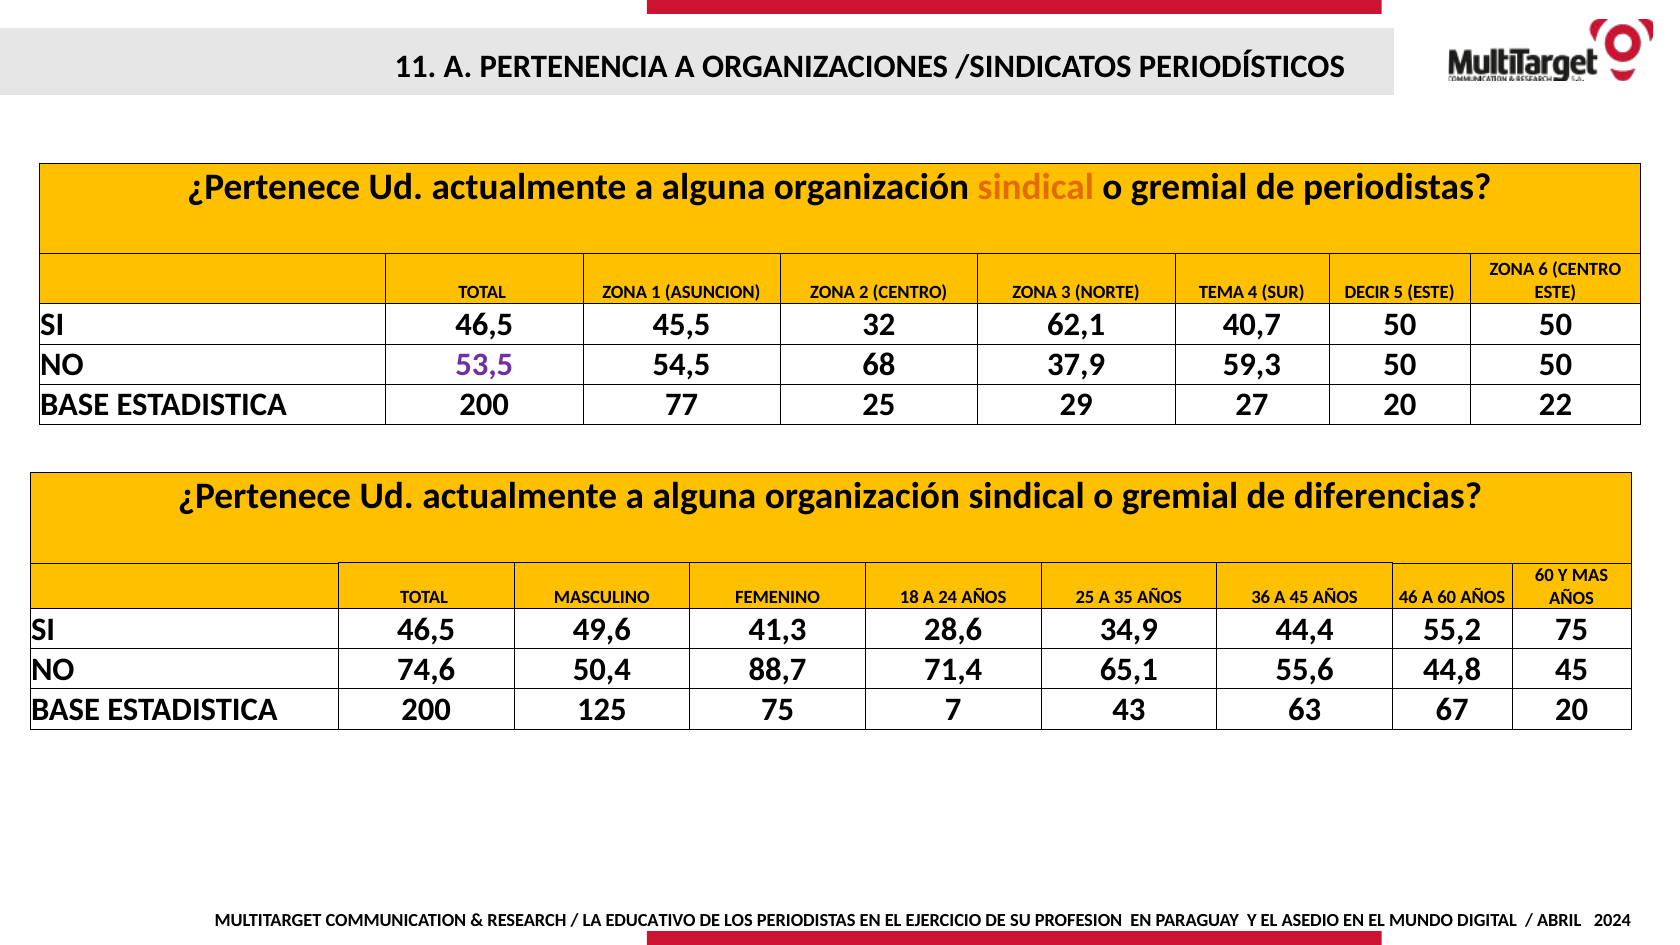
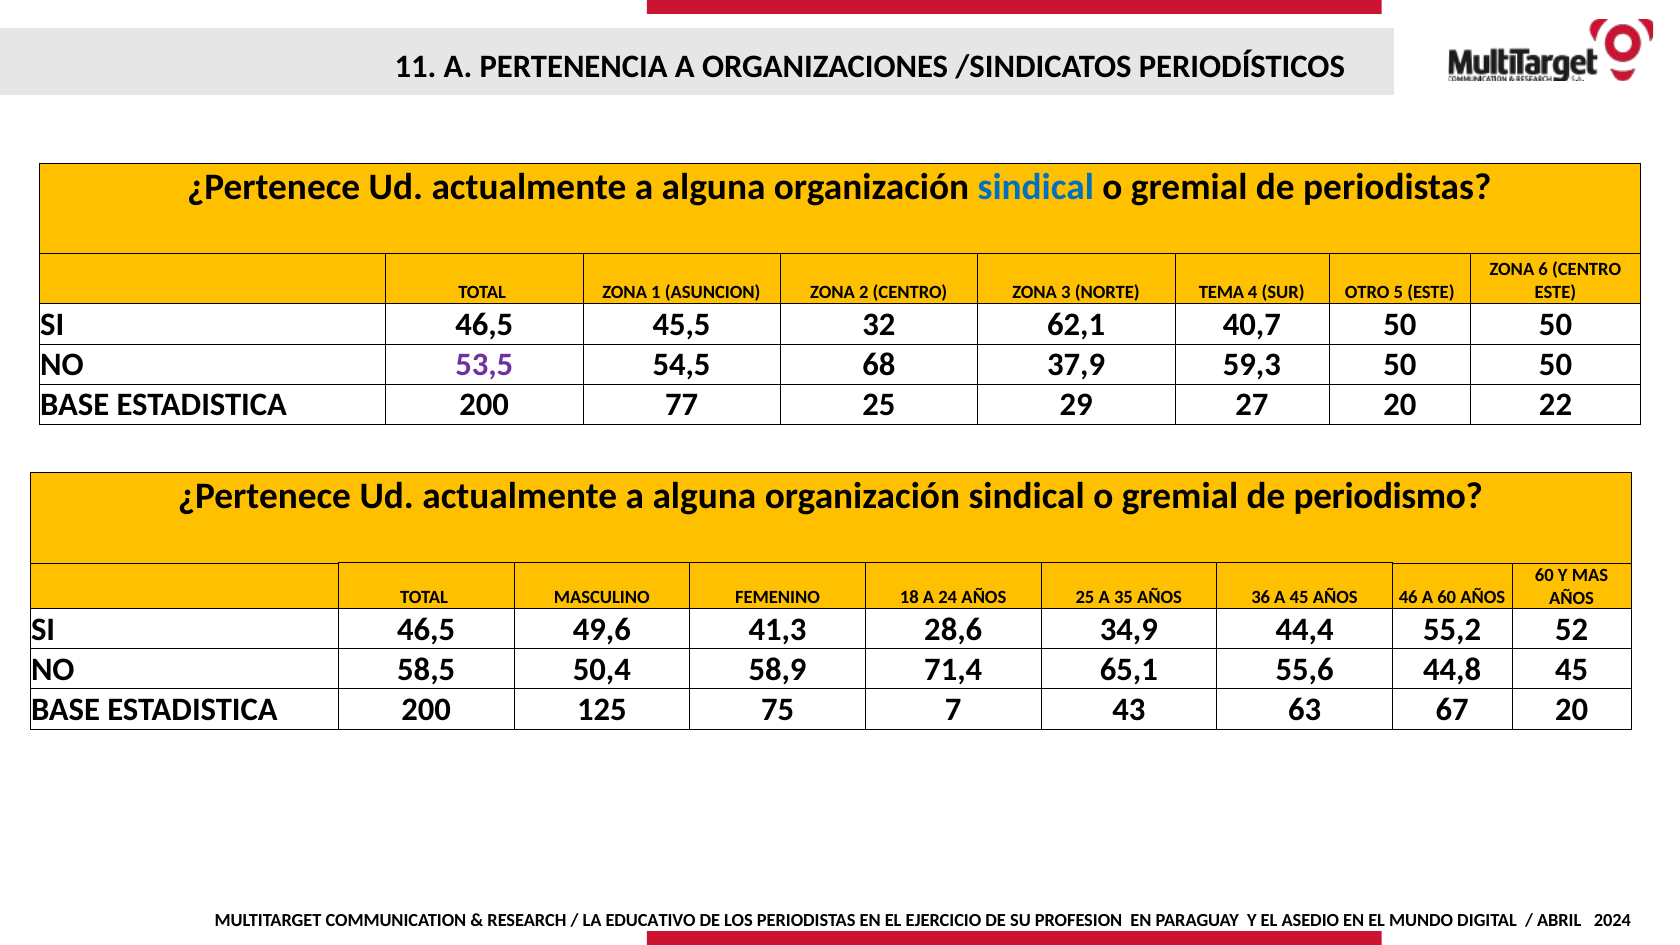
sindical at (1036, 187) colour: orange -> blue
DECIR: DECIR -> OTRO
diferencias: diferencias -> periodismo
55,2 75: 75 -> 52
74,6: 74,6 -> 58,5
88,7: 88,7 -> 58,9
